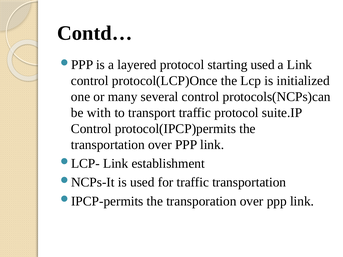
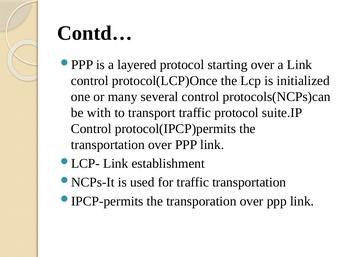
starting used: used -> over
